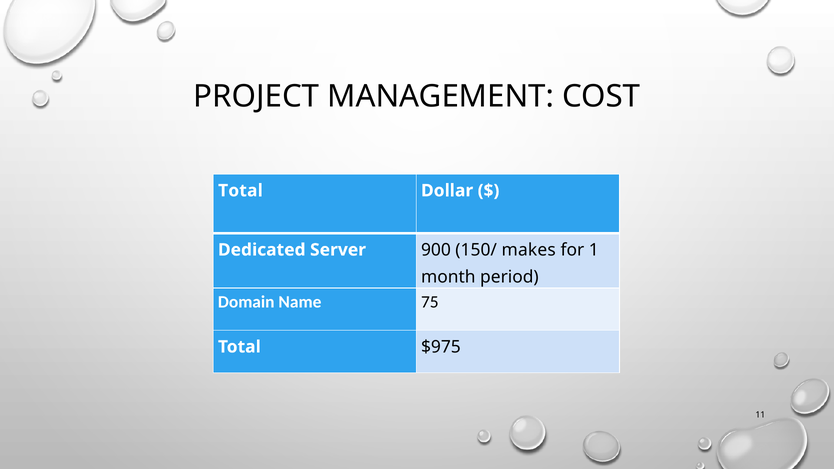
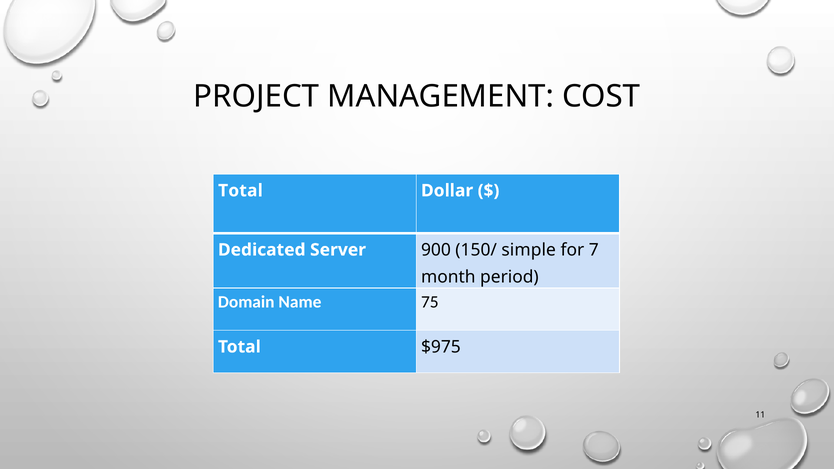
makes: makes -> simple
1: 1 -> 7
